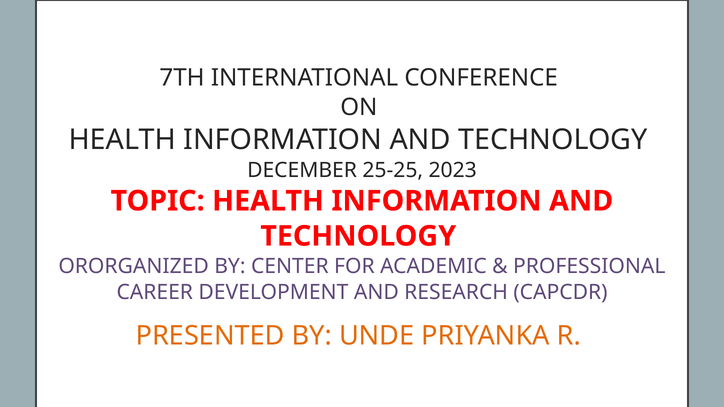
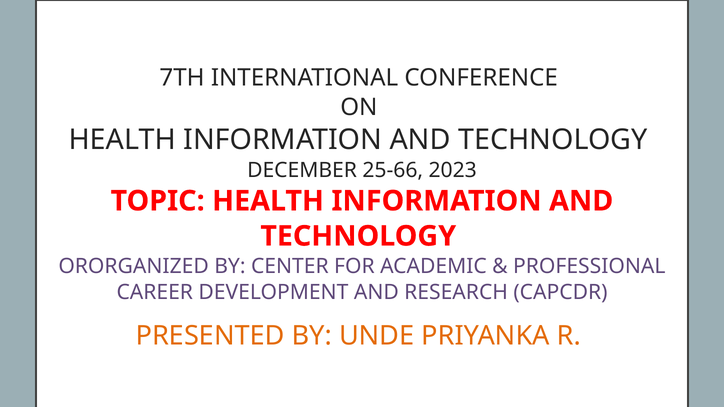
25-25: 25-25 -> 25-66
